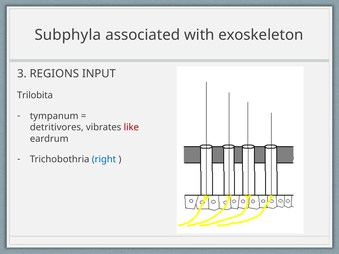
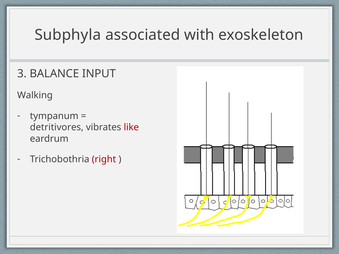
REGIONS: REGIONS -> BALANCE
Trilobita: Trilobita -> Walking
right colour: blue -> red
